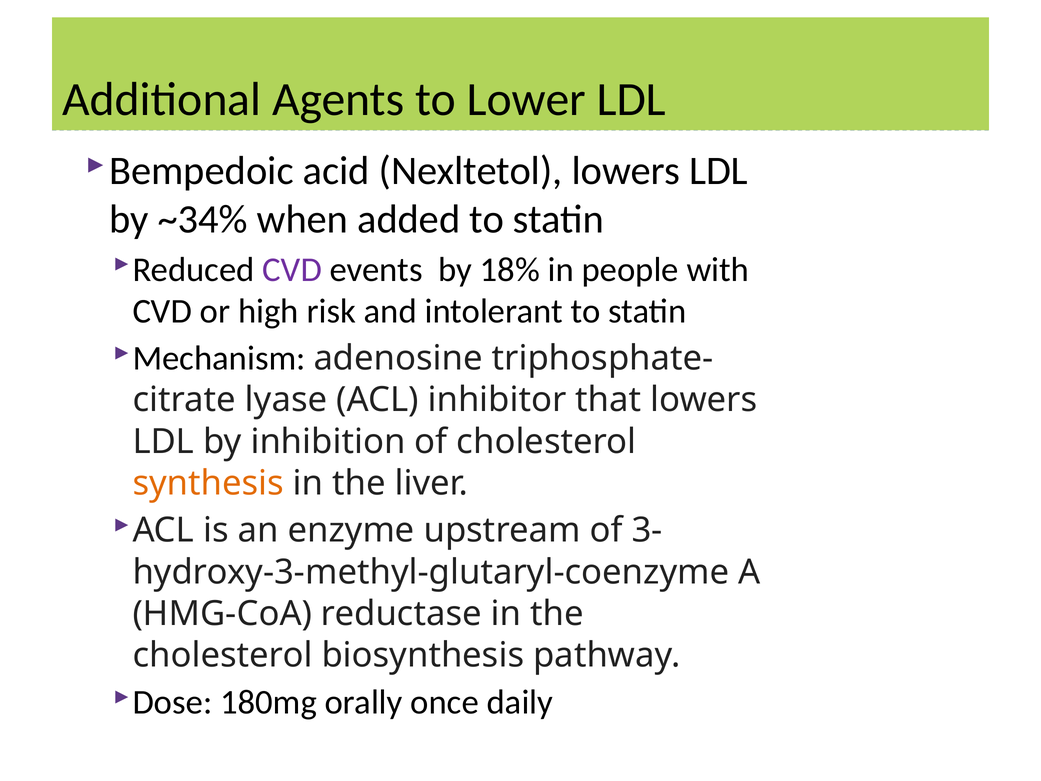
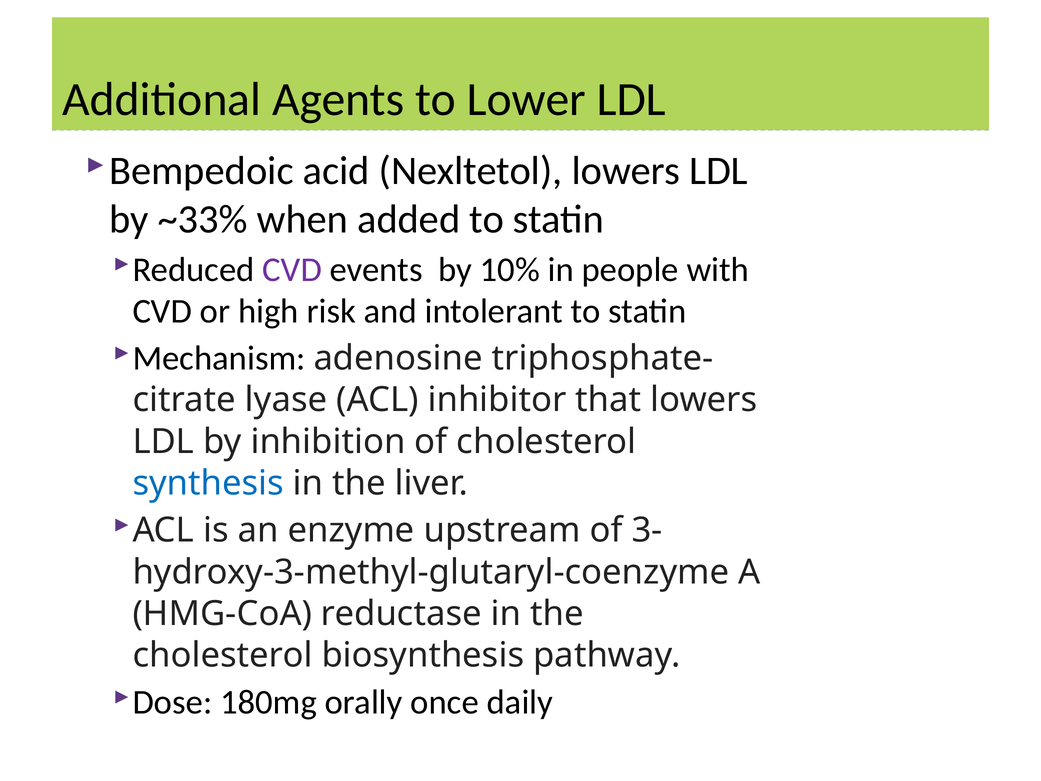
~34%: ~34% -> ~33%
18%: 18% -> 10%
synthesis colour: orange -> blue
